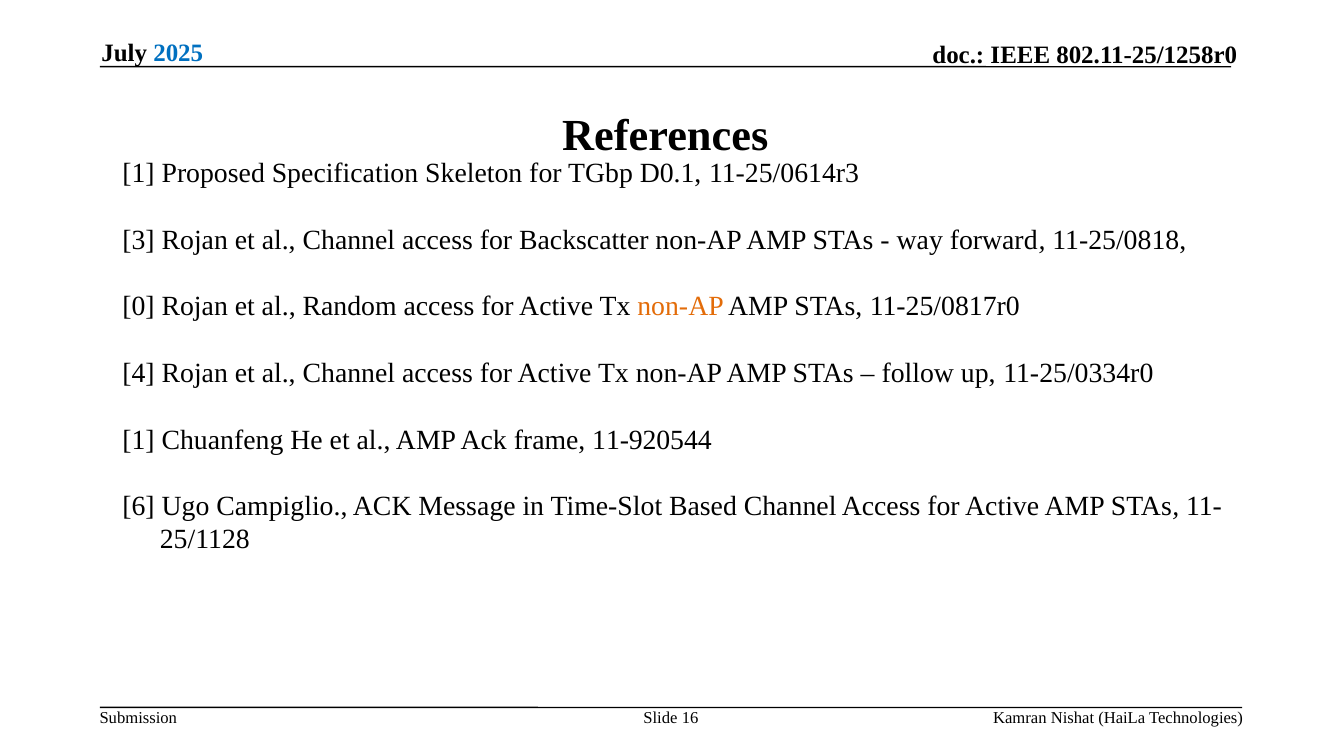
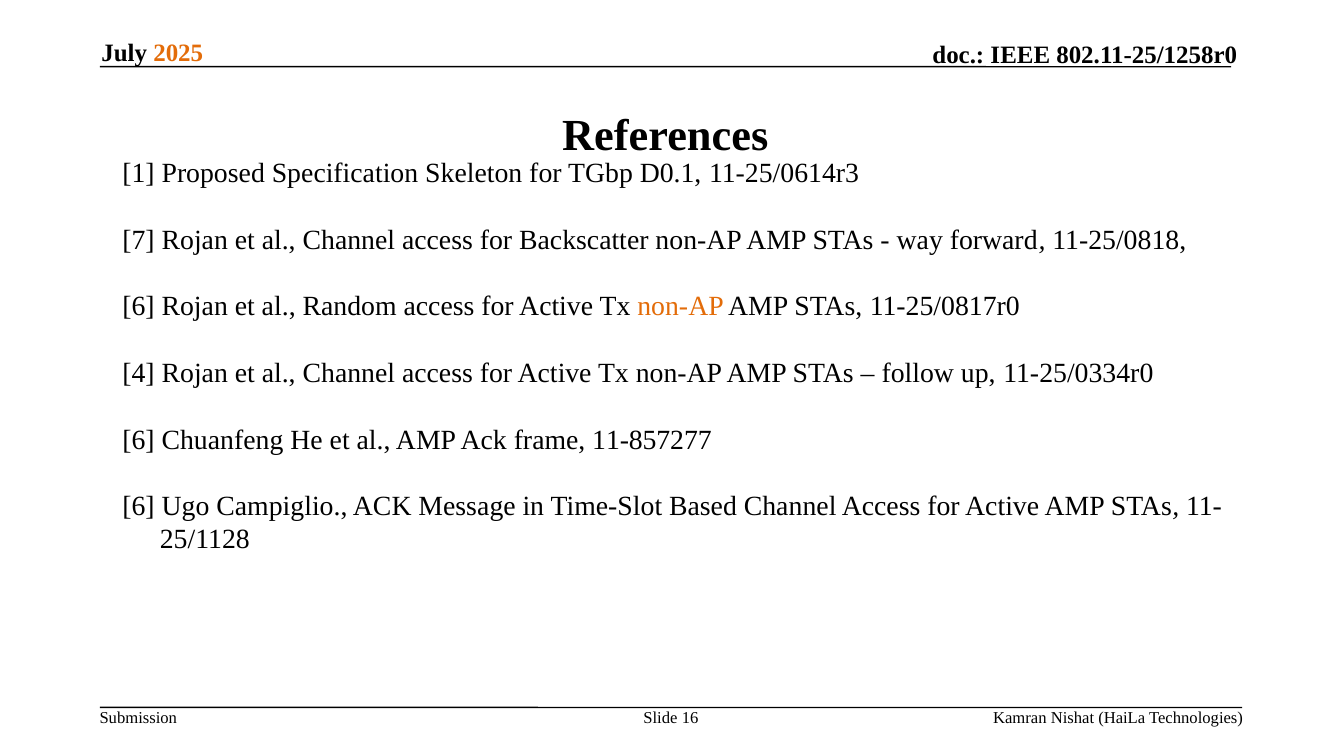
2025 colour: blue -> orange
3: 3 -> 7
0 at (139, 307): 0 -> 6
1 at (139, 440): 1 -> 6
11-920544: 11-920544 -> 11-857277
